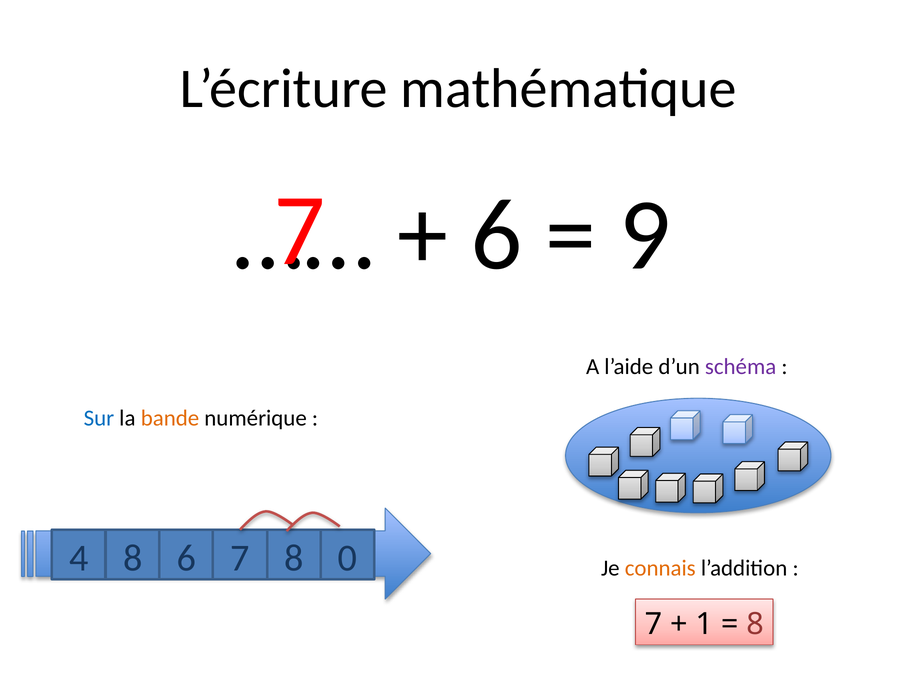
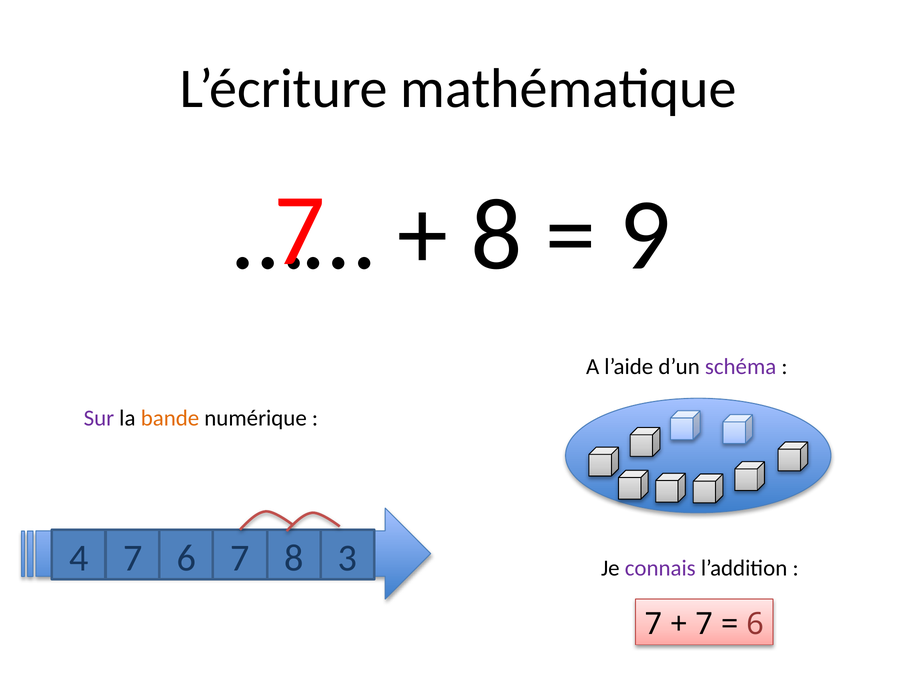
6 at (497, 235): 6 -> 8
Sur colour: blue -> purple
4 8: 8 -> 7
0: 0 -> 3
connais colour: orange -> purple
1 at (704, 624): 1 -> 7
8 at (755, 624): 8 -> 6
